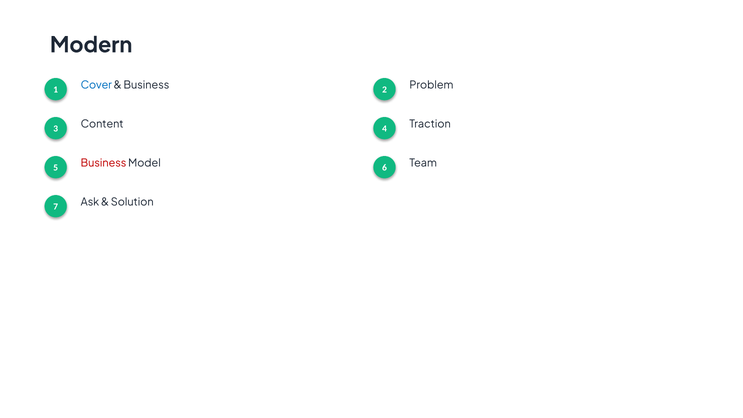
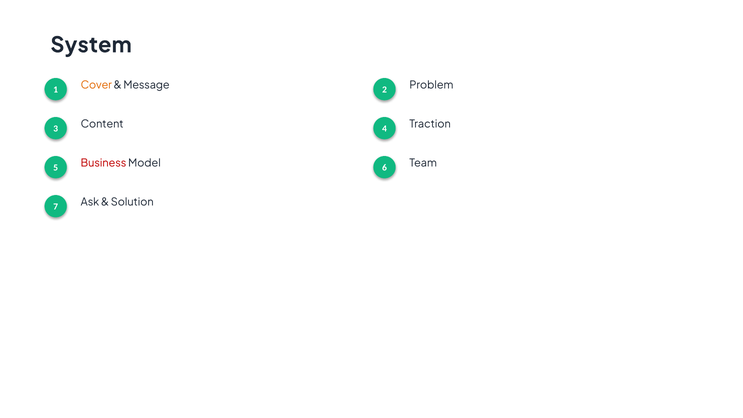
Modern: Modern -> System
Cover colour: blue -> orange
Business at (146, 85): Business -> Message
